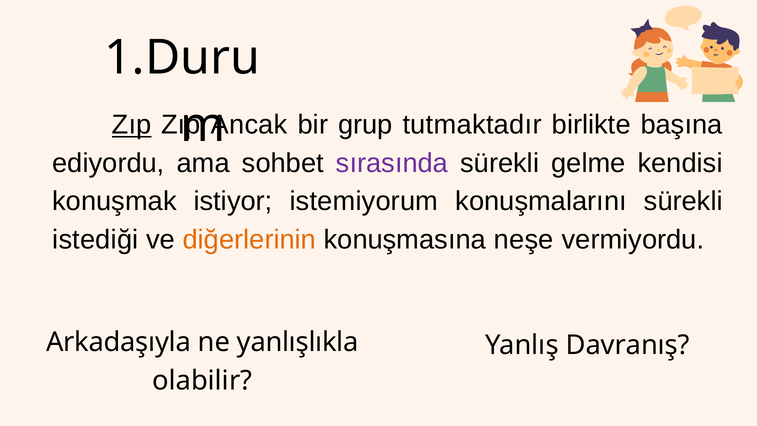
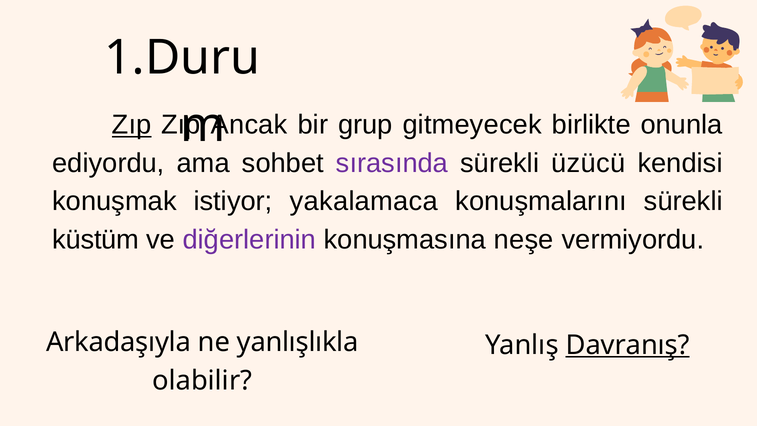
tutmaktadır: tutmaktadır -> gitmeyecek
başına: başına -> onunla
gelme: gelme -> üzücü
istemiyorum: istemiyorum -> yakalamaca
istediği: istediği -> küstüm
diğerlerinin colour: orange -> purple
Davranış underline: none -> present
